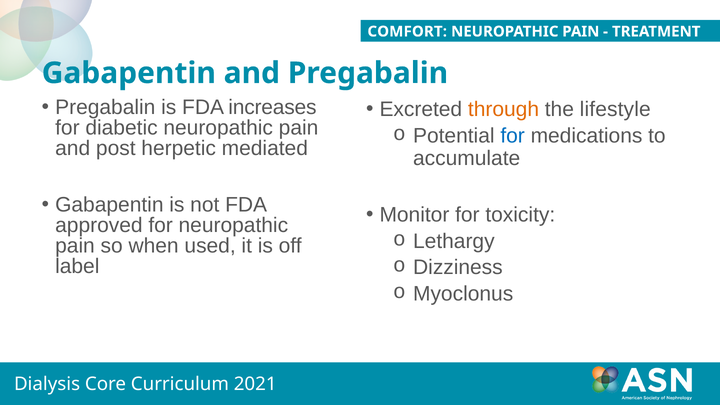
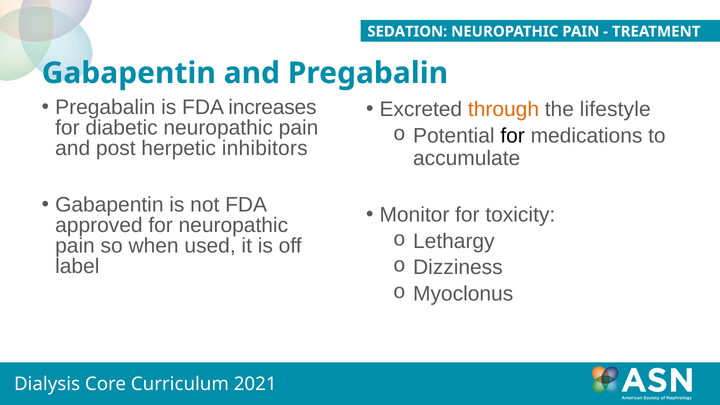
COMFORT: COMFORT -> SEDATION
for at (513, 136) colour: blue -> black
mediated: mediated -> inhibitors
